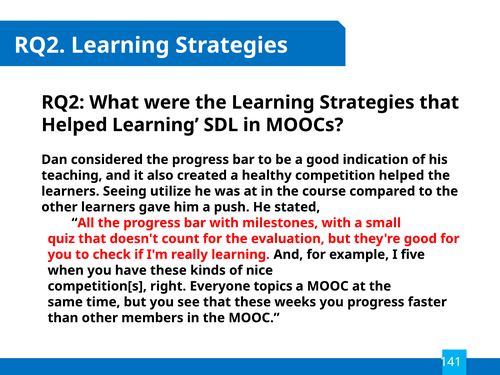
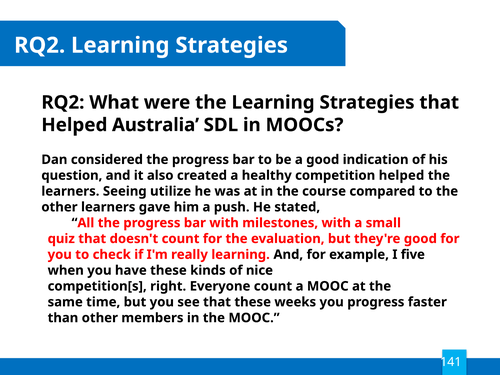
Helped Learning: Learning -> Australia
teaching: teaching -> question
Everyone topics: topics -> count
